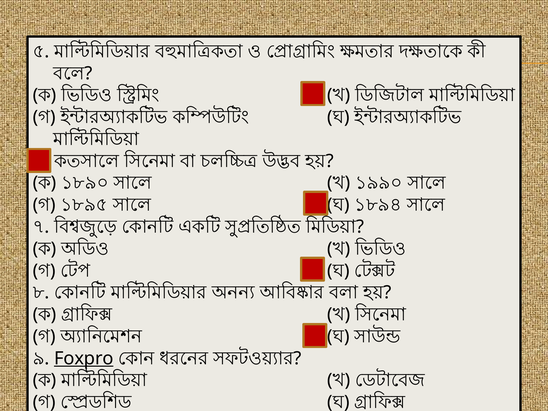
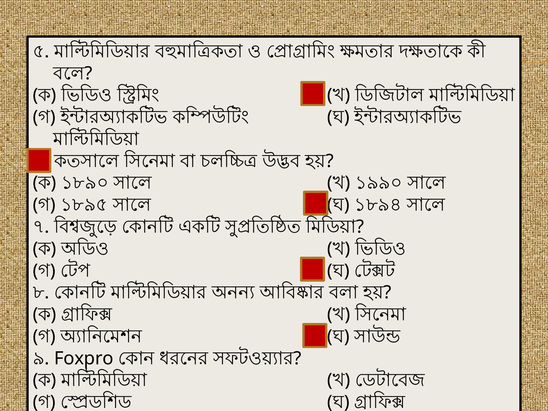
Foxpro underline: present -> none
